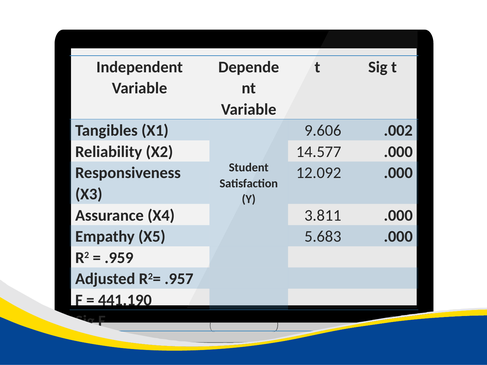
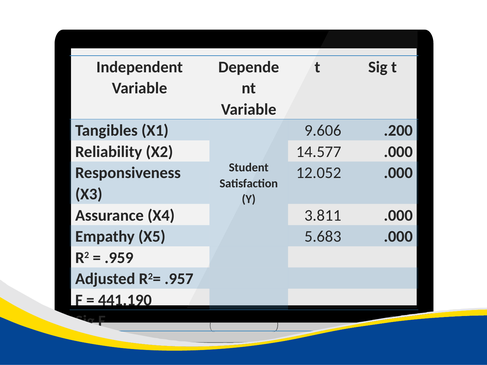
.002: .002 -> .200
12.092: 12.092 -> 12.052
